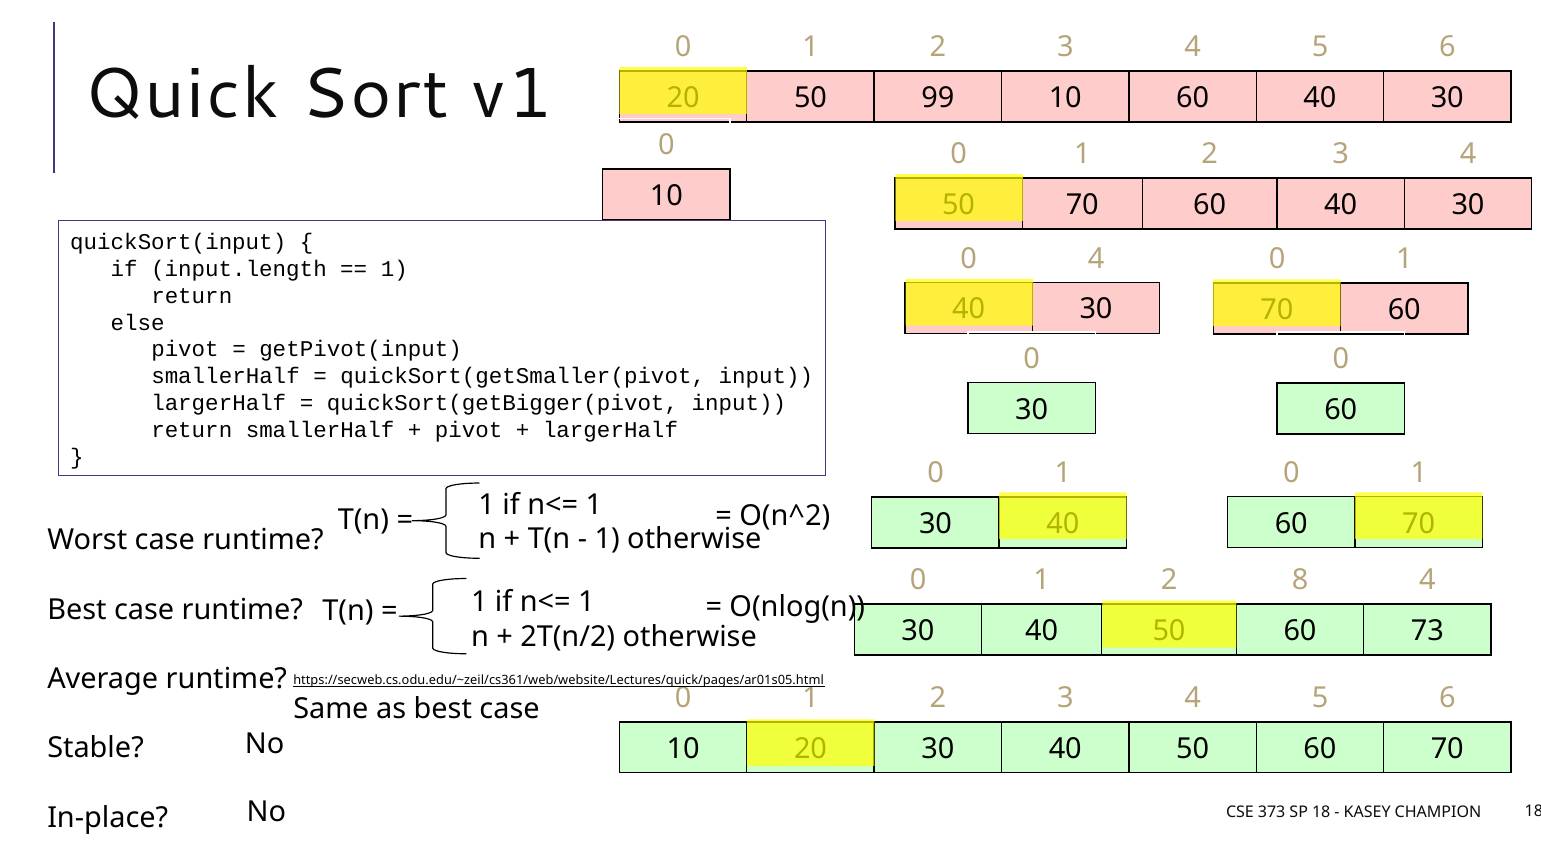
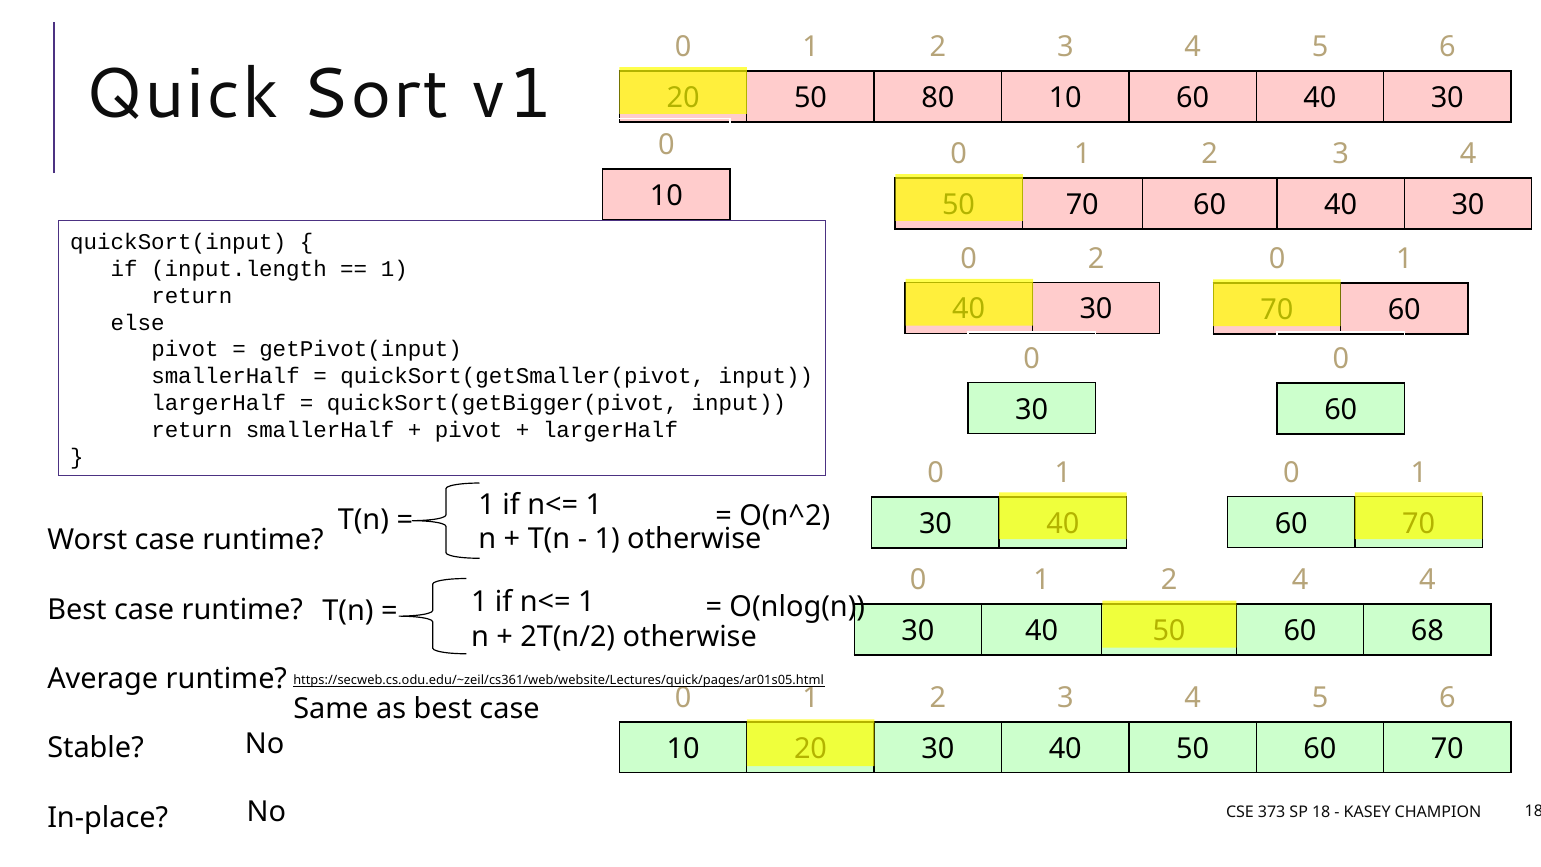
99: 99 -> 80
0 4: 4 -> 2
2 8: 8 -> 4
73: 73 -> 68
